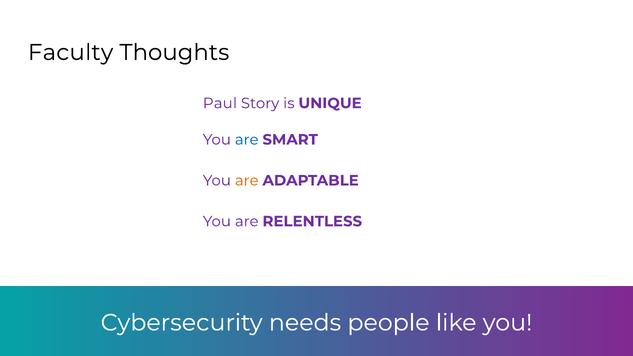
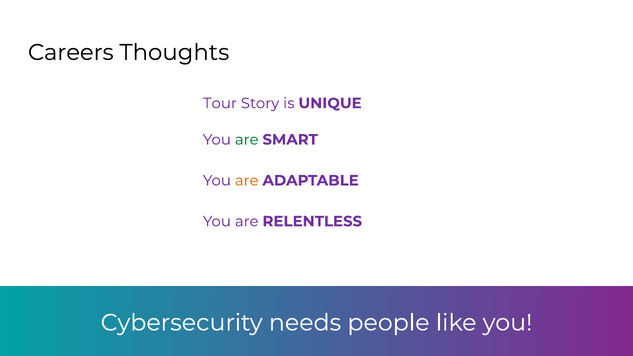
Faculty: Faculty -> Careers
Paul: Paul -> Tour
are at (247, 140) colour: blue -> green
